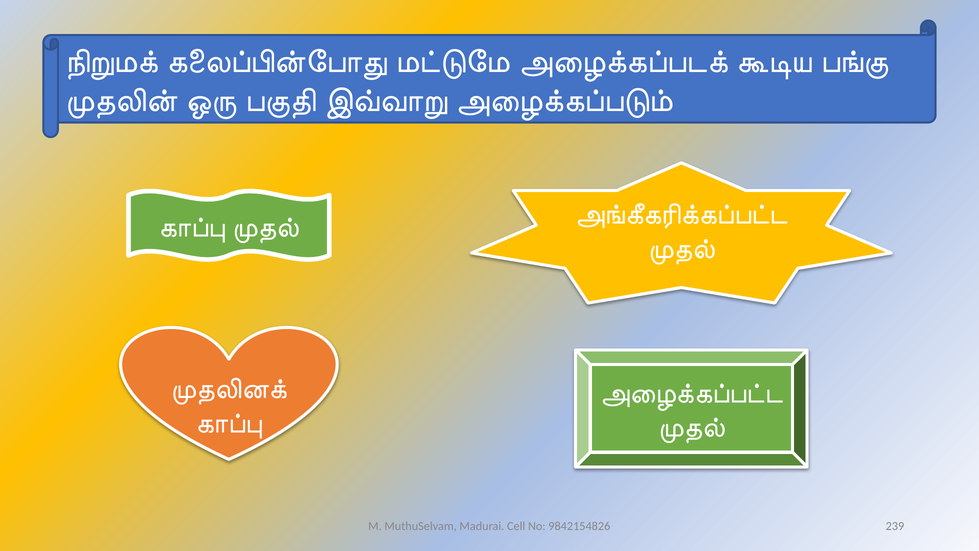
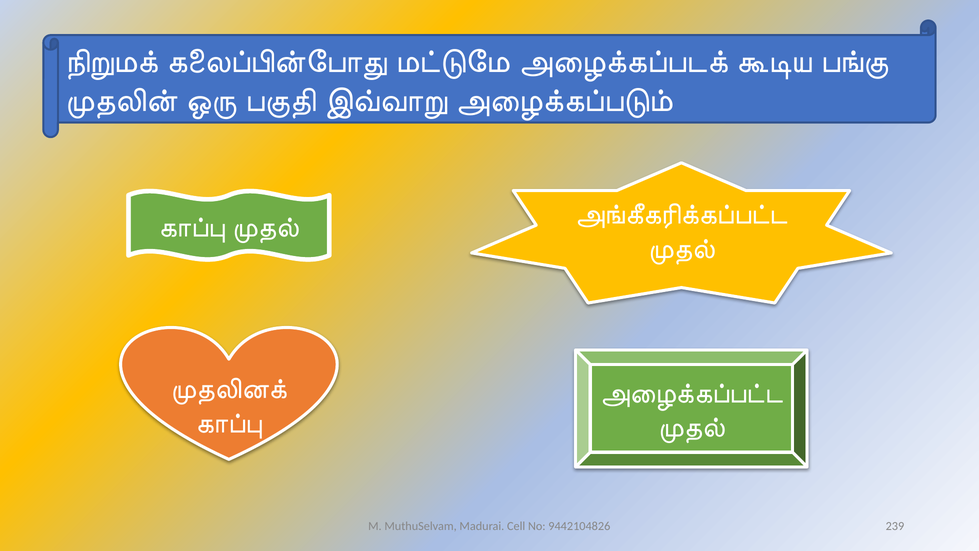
9842154826: 9842154826 -> 9442104826
